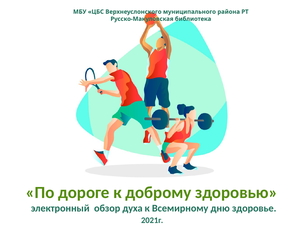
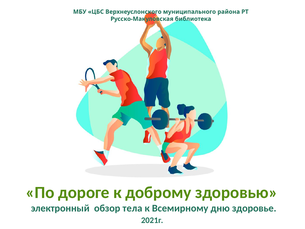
духа: духа -> тела
